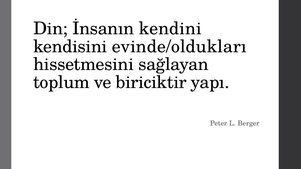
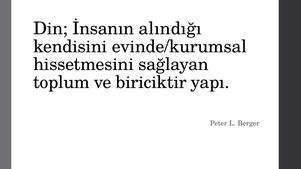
kendini: kendini -> alındığı
evinde/oldukları: evinde/oldukları -> evinde/kurumsal
